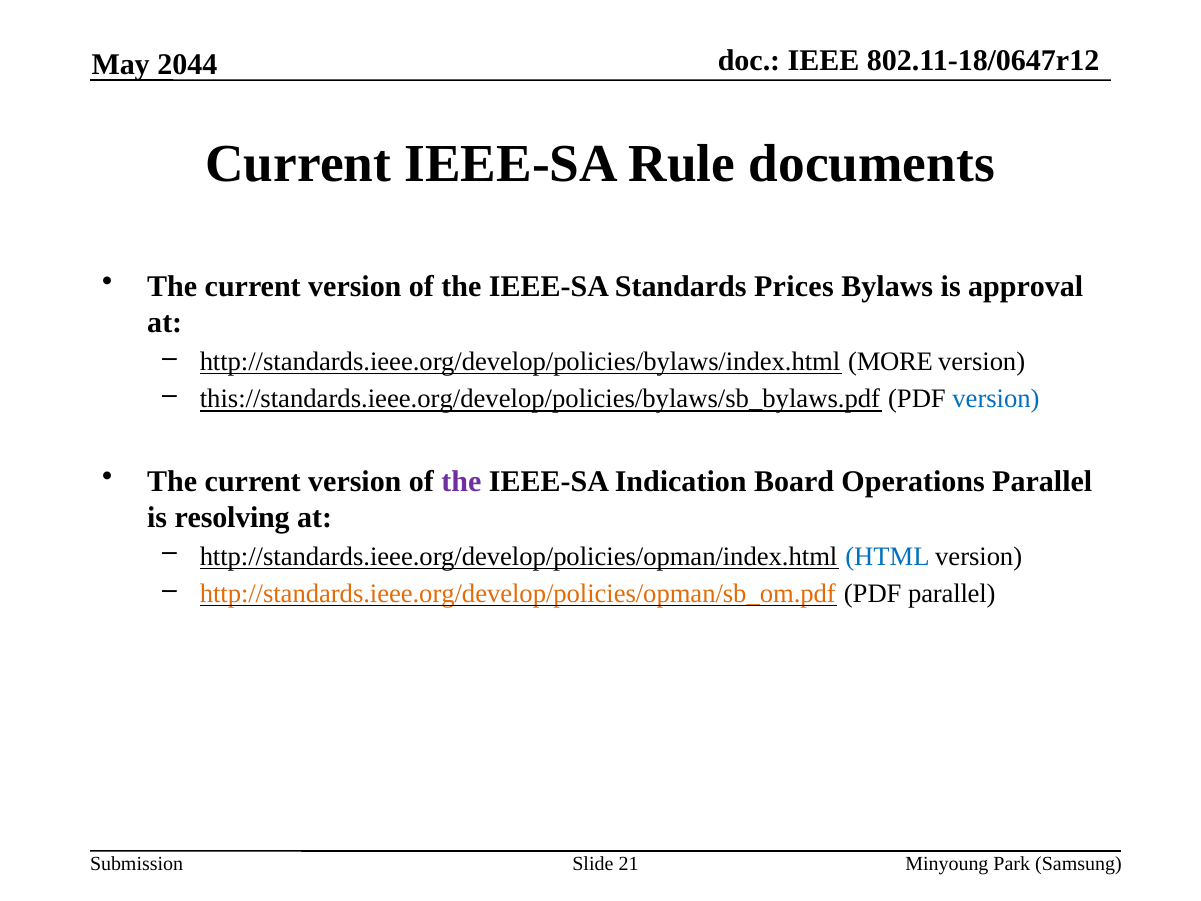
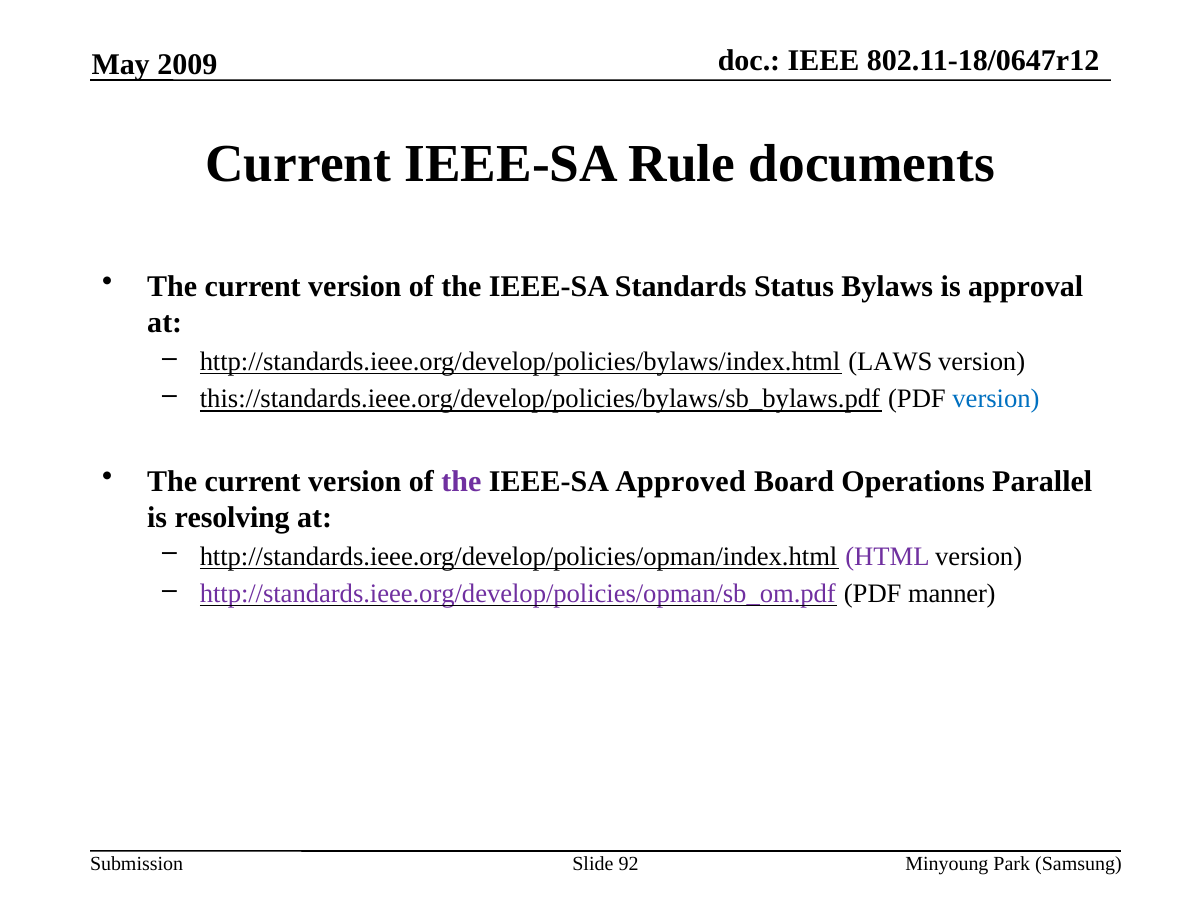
2044: 2044 -> 2009
Prices: Prices -> Status
MORE: MORE -> LAWS
Indication: Indication -> Approved
HTML colour: blue -> purple
http://standards.ieee.org/develop/policies/opman/sb_om.pdf colour: orange -> purple
PDF parallel: parallel -> manner
21: 21 -> 92
